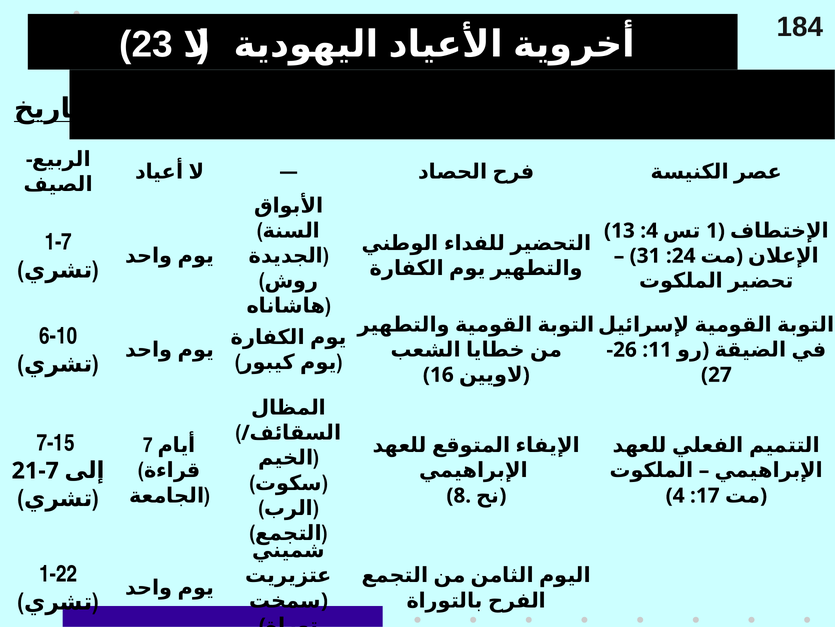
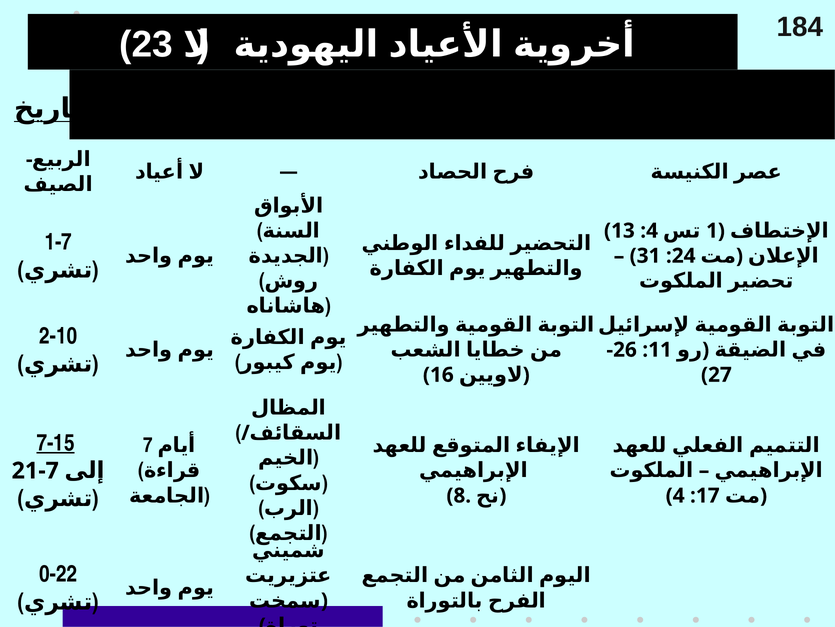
6-10: 6-10 -> 2-10
7-15 underline: none -> present
1-22: 1-22 -> 0-22
